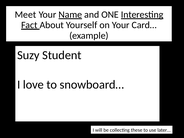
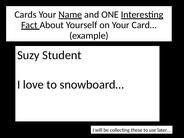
Meet: Meet -> Cards
